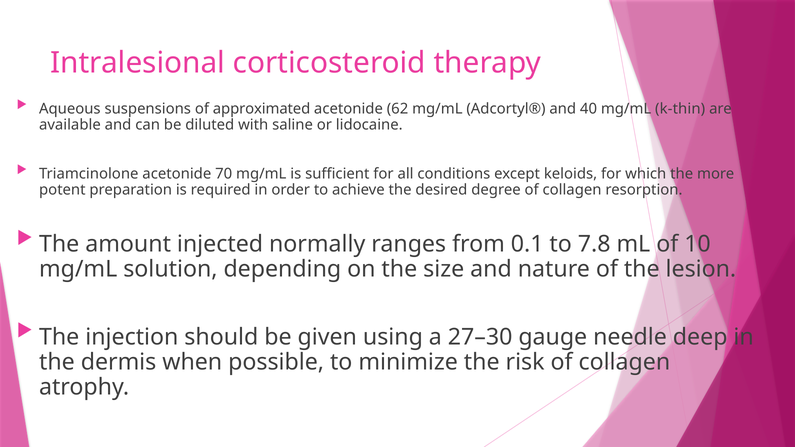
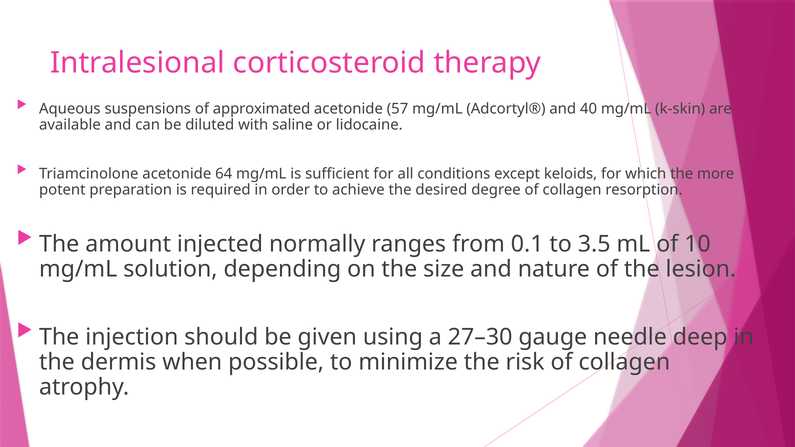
62: 62 -> 57
k-thin: k-thin -> k-skin
70: 70 -> 64
7.8: 7.8 -> 3.5
